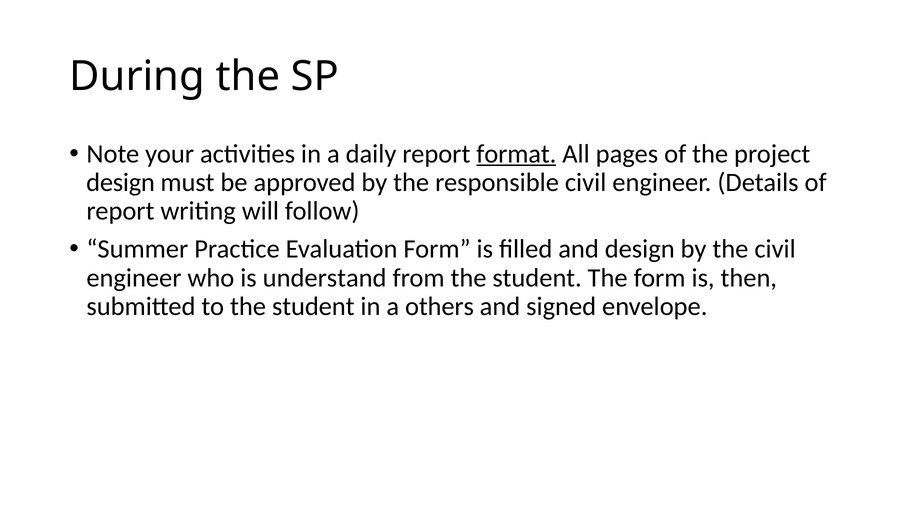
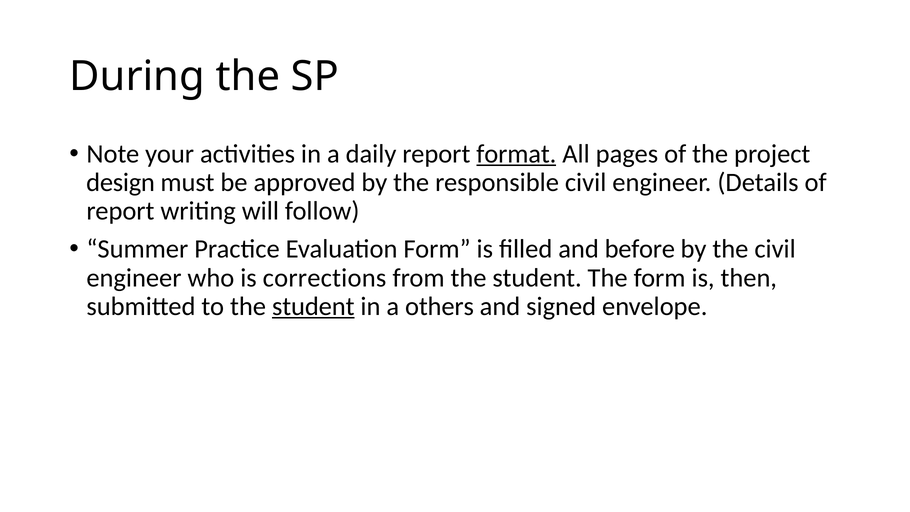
and design: design -> before
understand: understand -> corrections
student at (313, 306) underline: none -> present
